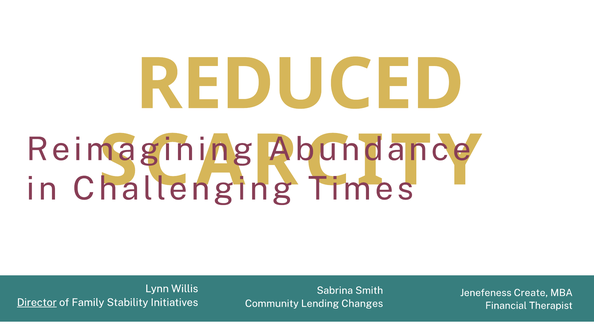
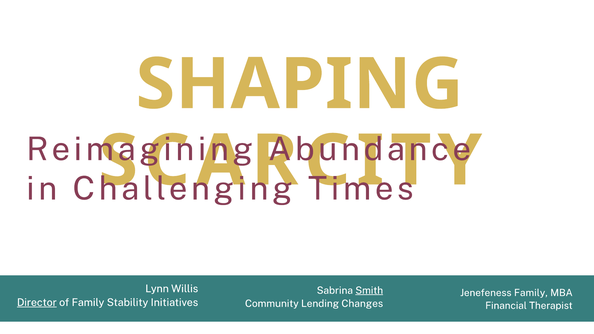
REDUCED: REDUCED -> SHAPING
Smith underline: none -> present
Jenefeness Create: Create -> Family
